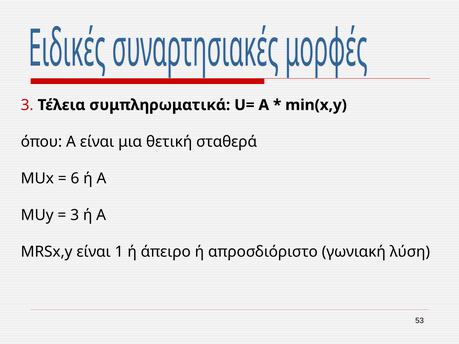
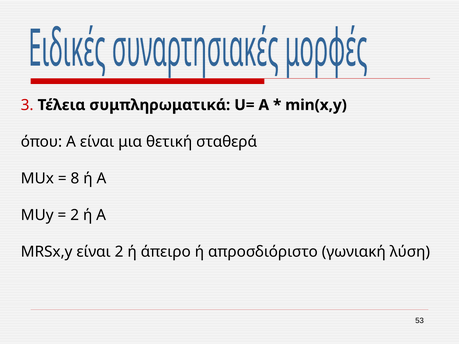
6: 6 -> 8
3 at (75, 215): 3 -> 2
είναι 1: 1 -> 2
